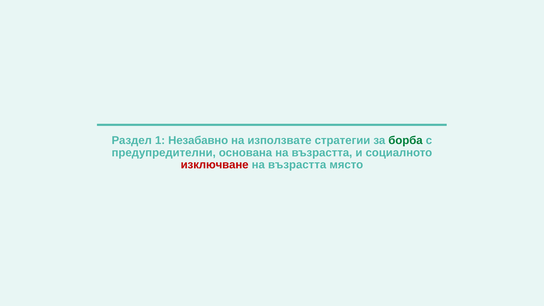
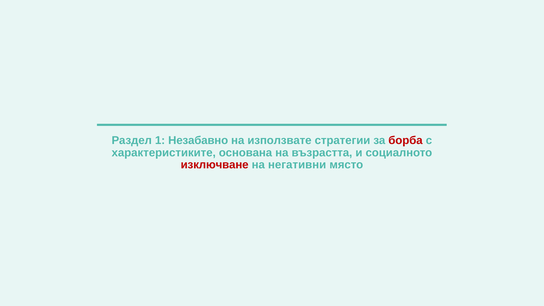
борба colour: green -> red
предупредителни: предупредителни -> характеристиките
възрастта at (297, 165): възрастта -> негативни
